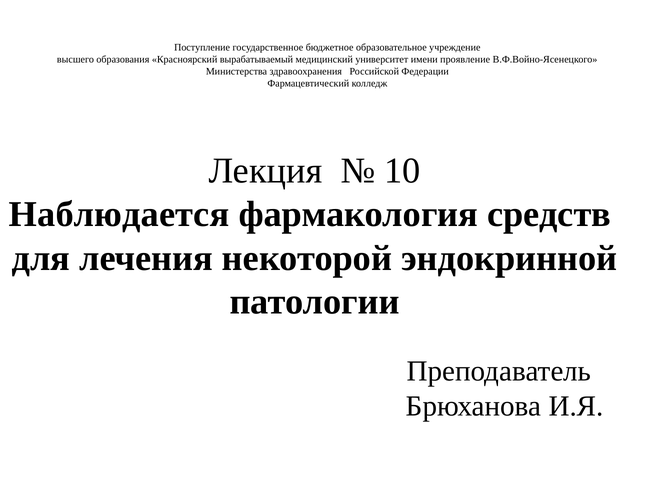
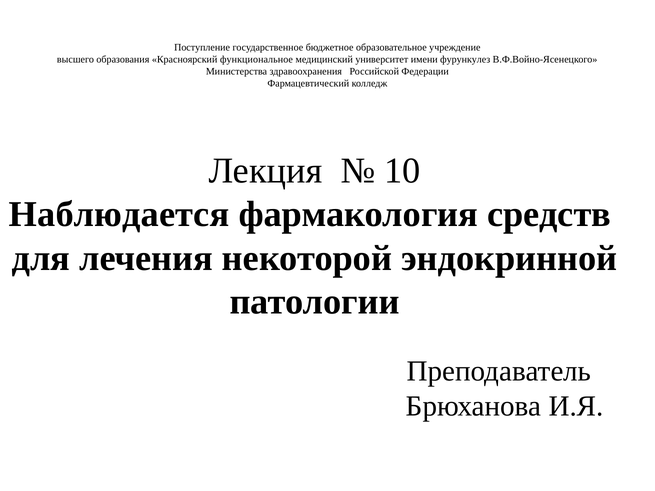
вырабатываемый: вырабатываемый -> функциональное
проявление: проявление -> фурункулез
